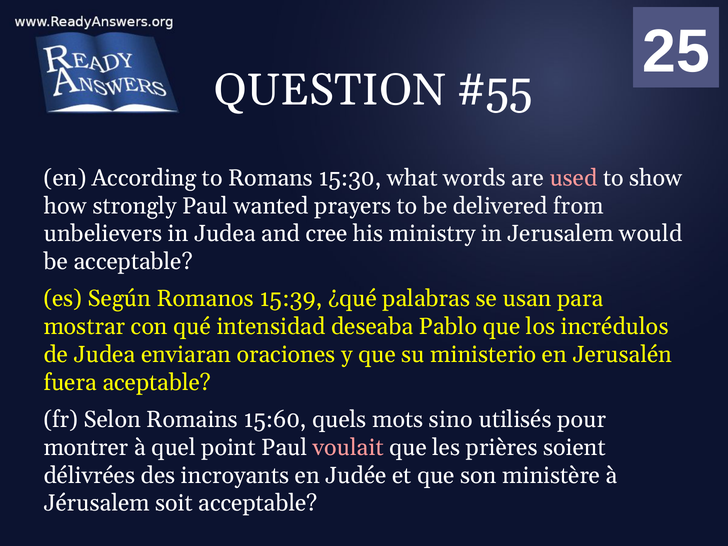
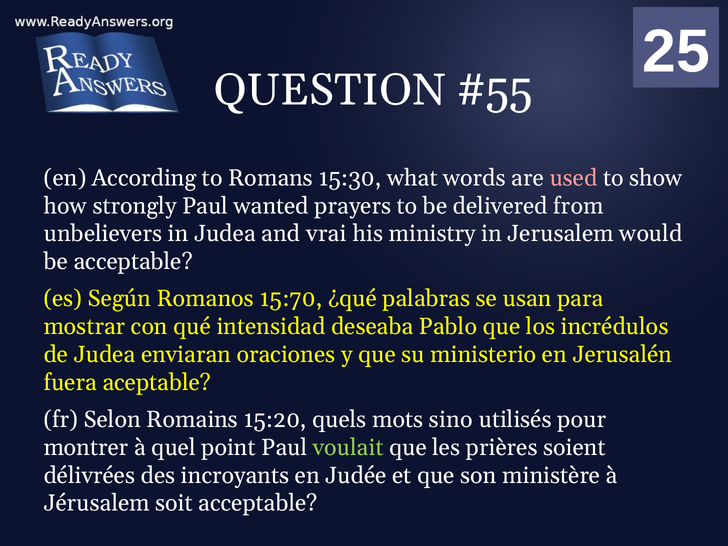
cree: cree -> vrai
15:39: 15:39 -> 15:70
15:60: 15:60 -> 15:20
voulait colour: pink -> light green
